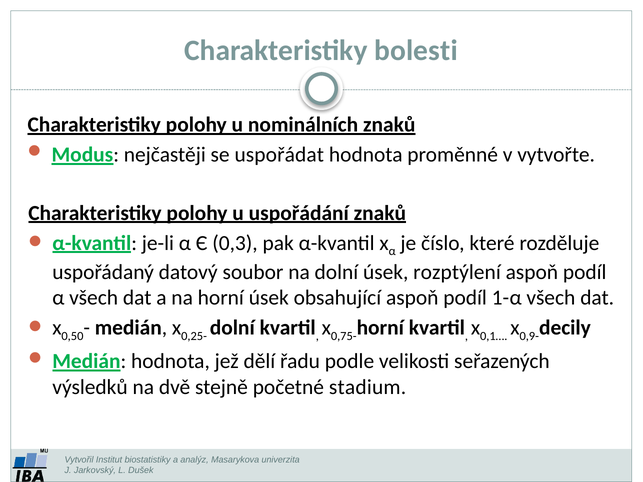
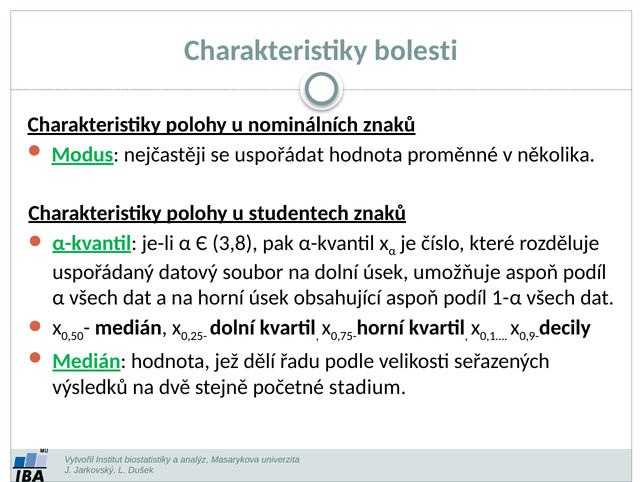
vytvořte: vytvořte -> několika
uspořádání: uspořádání -> studentech
0,3: 0,3 -> 3,8
rozptýlení: rozptýlení -> umožňuje
